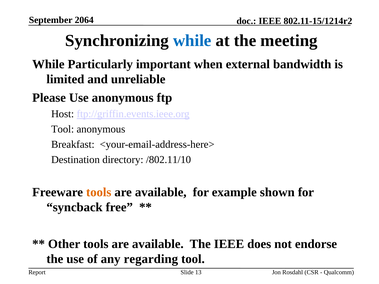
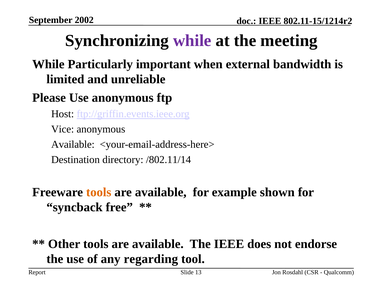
2064: 2064 -> 2002
while at (192, 41) colour: blue -> purple
Tool at (63, 129): Tool -> Vice
Breakfast at (73, 145): Breakfast -> Available
/802.11/10: /802.11/10 -> /802.11/14
